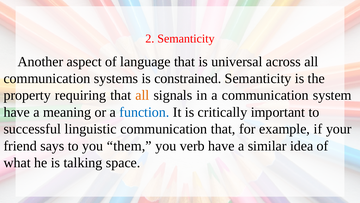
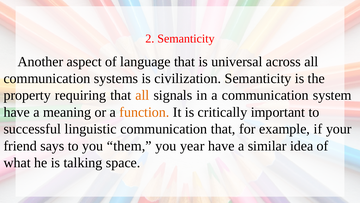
constrained: constrained -> civilization
function colour: blue -> orange
verb: verb -> year
